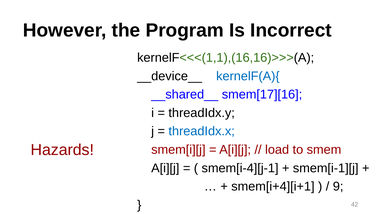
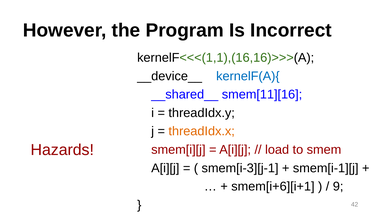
smem[17][16: smem[17][16 -> smem[11][16
threadIdx.x colour: blue -> orange
smem[i-4][j-1: smem[i-4][j-1 -> smem[i-3][j-1
smem[i+4][i+1: smem[i+4][i+1 -> smem[i+6][i+1
